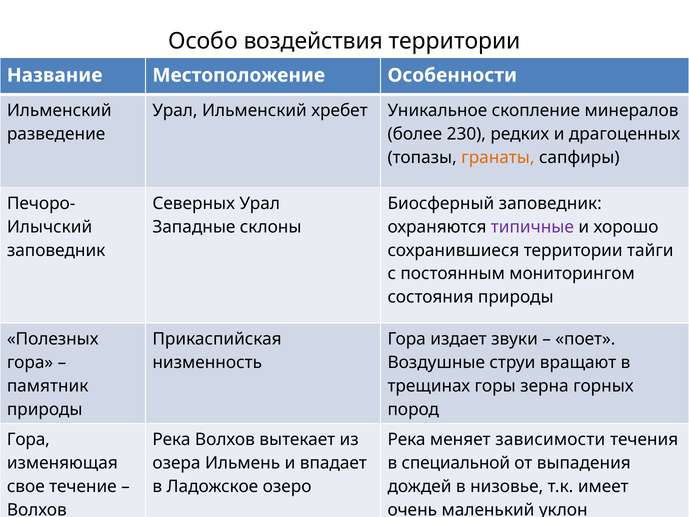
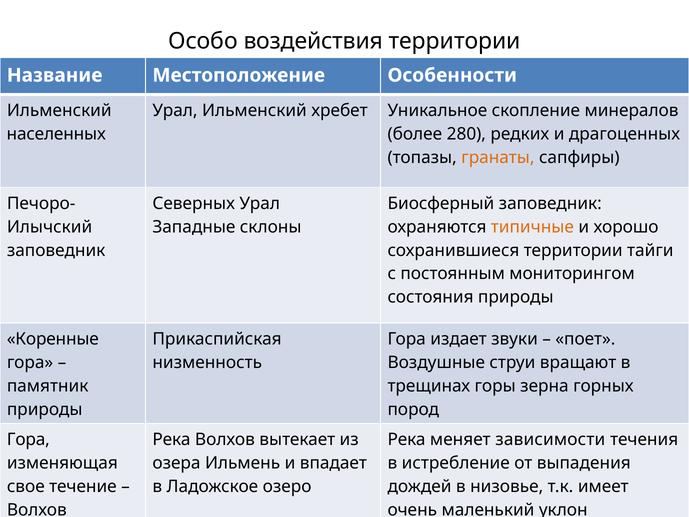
разведение: разведение -> населенных
230: 230 -> 280
типичные colour: purple -> orange
Полезных: Полезных -> Коренные
специальной: специальной -> истребление
